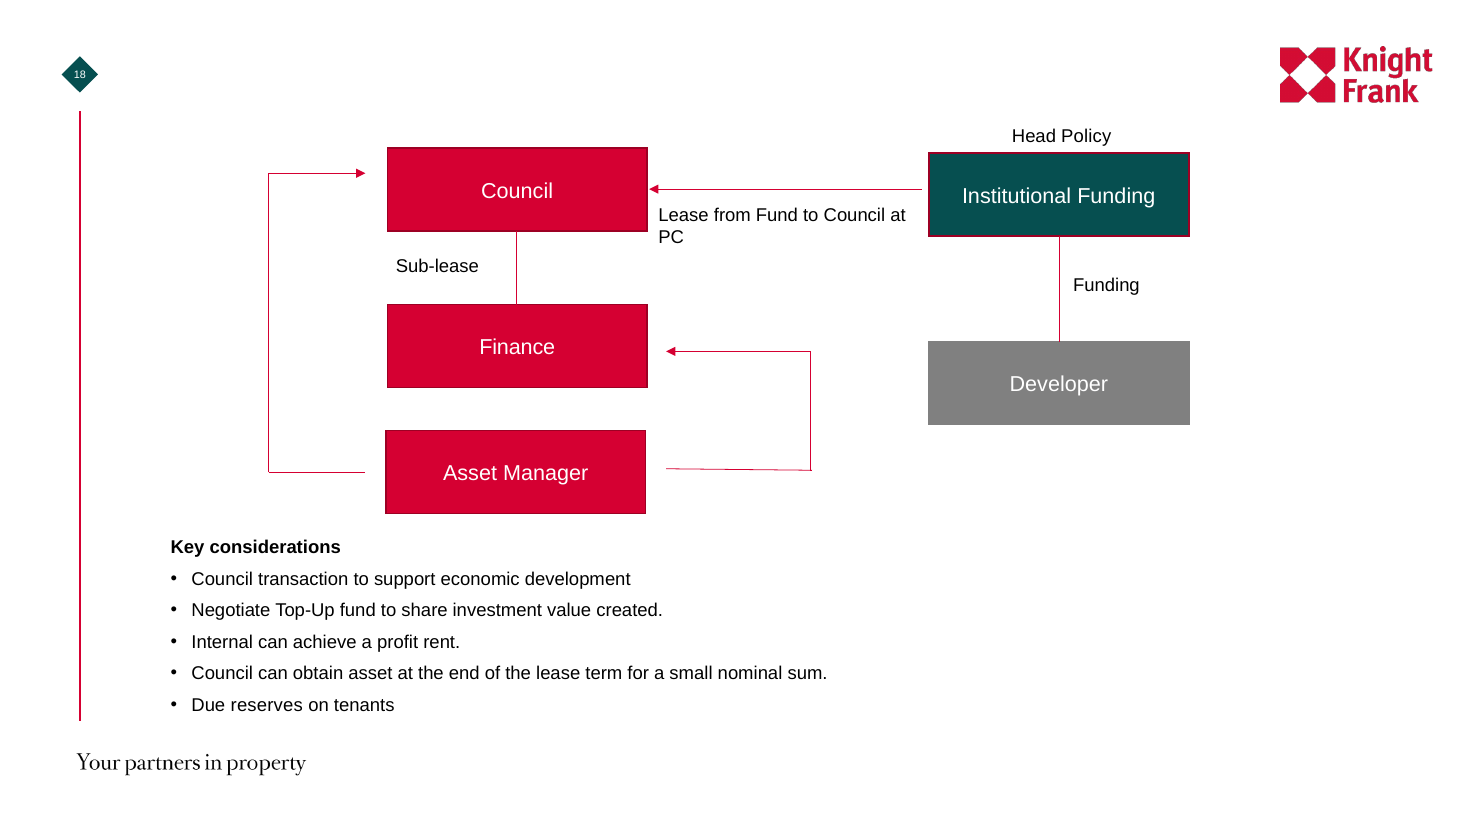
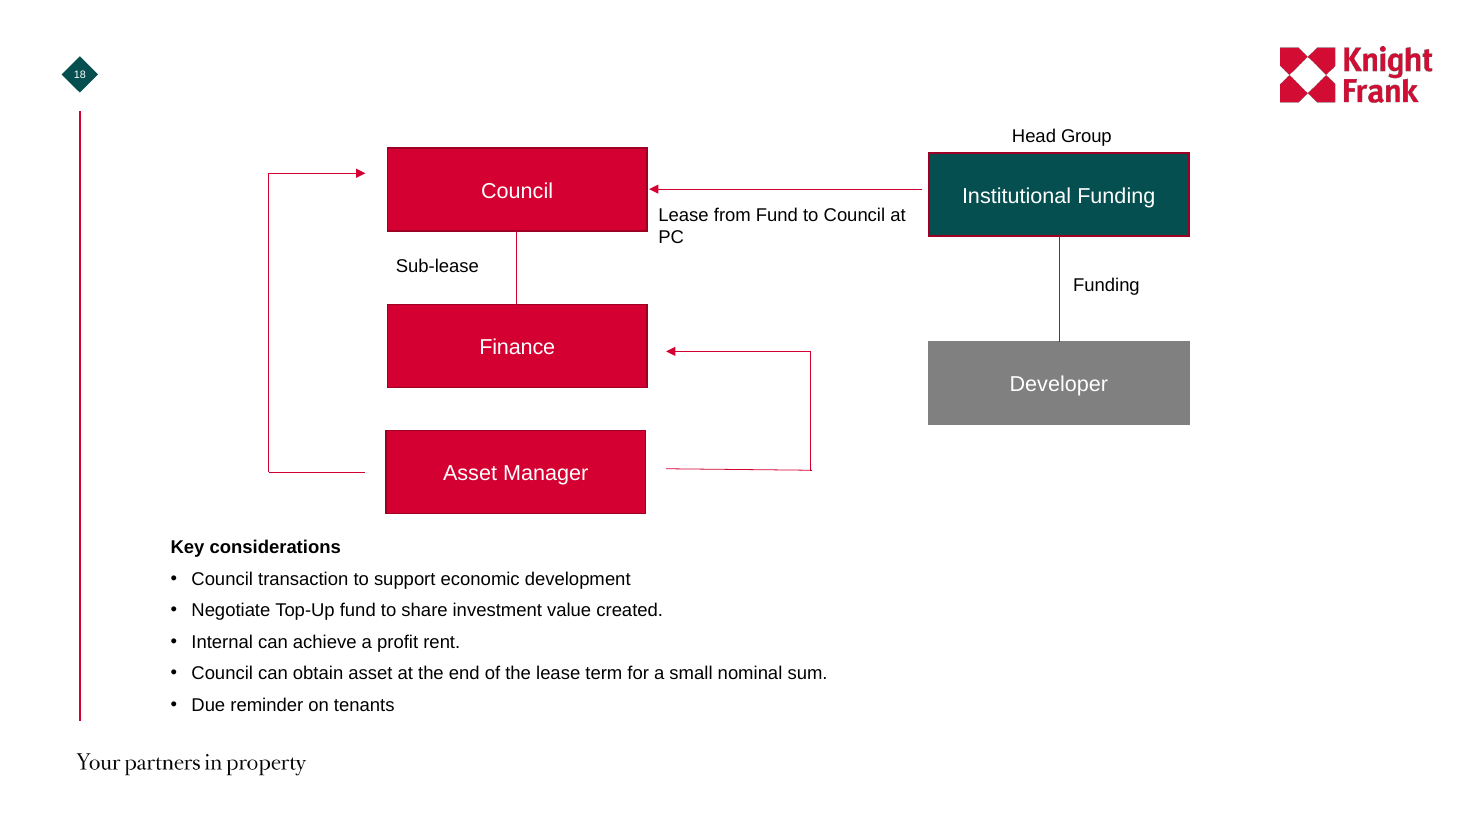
Policy: Policy -> Group
reserves: reserves -> reminder
